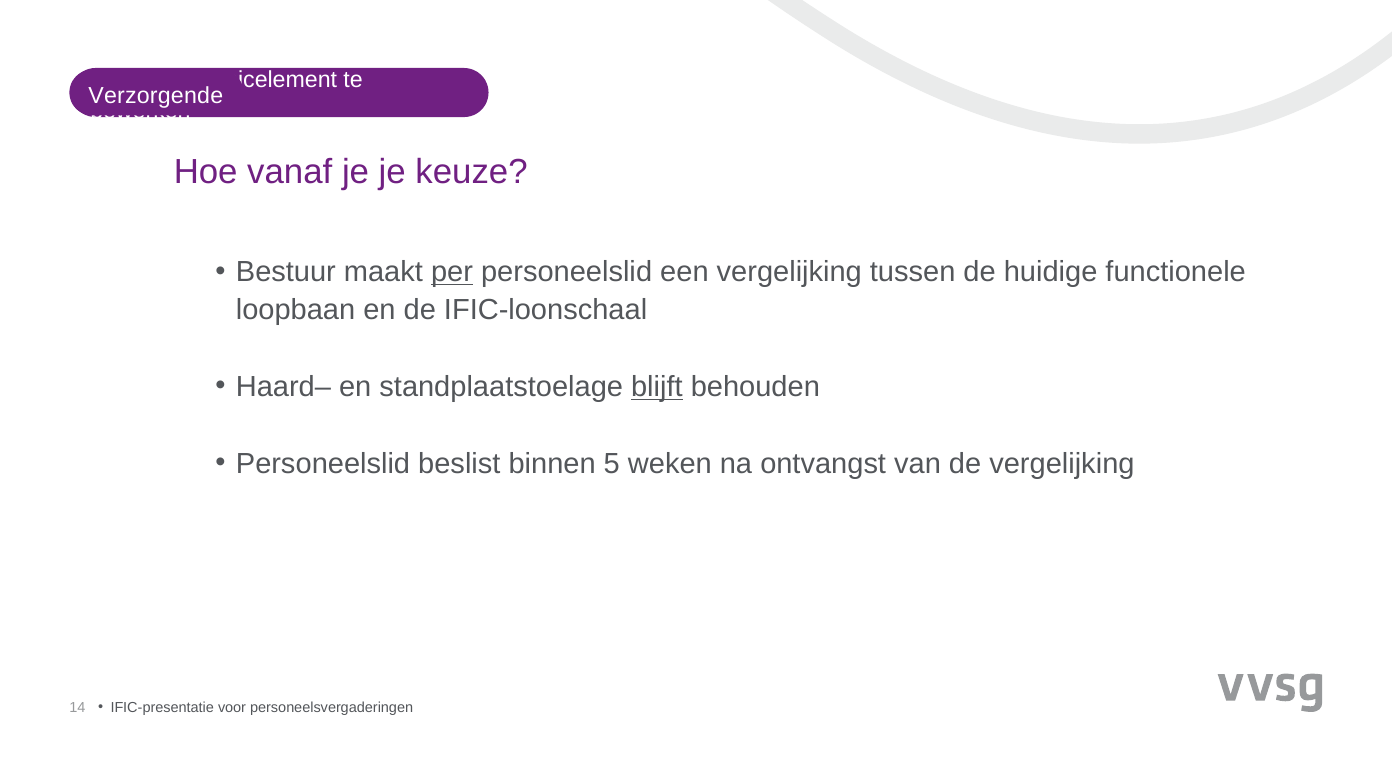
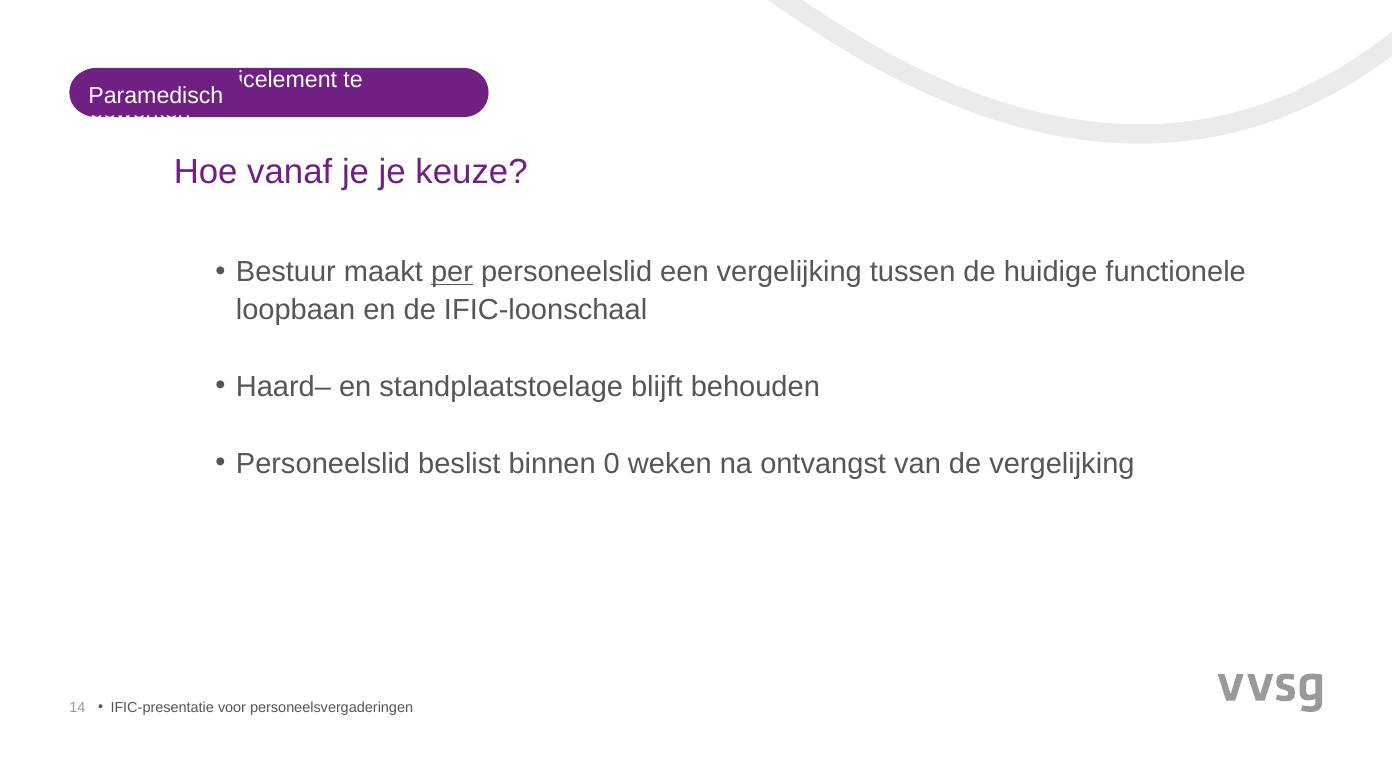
Verzorgende: Verzorgende -> Paramedisch
blijft underline: present -> none
5: 5 -> 0
